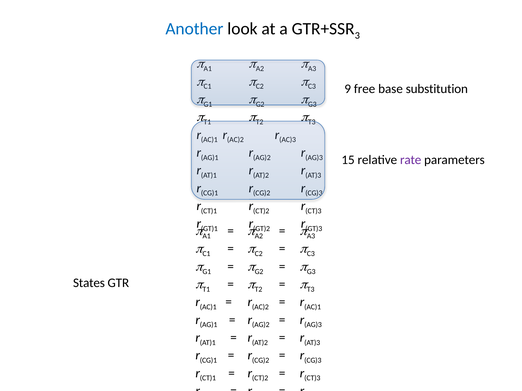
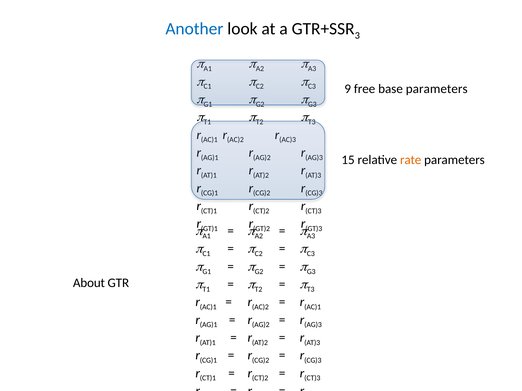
base substitution: substitution -> parameters
rate colour: purple -> orange
States: States -> About
